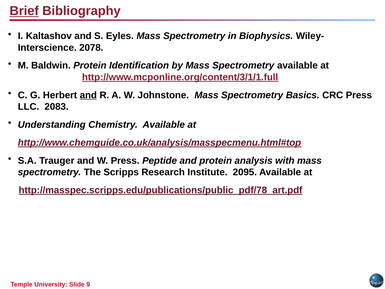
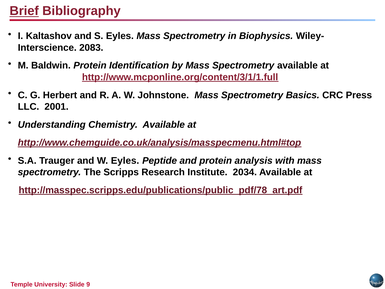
2078: 2078 -> 2083
and at (88, 95) underline: present -> none
2083: 2083 -> 2001
W Press: Press -> Eyles
2095: 2095 -> 2034
